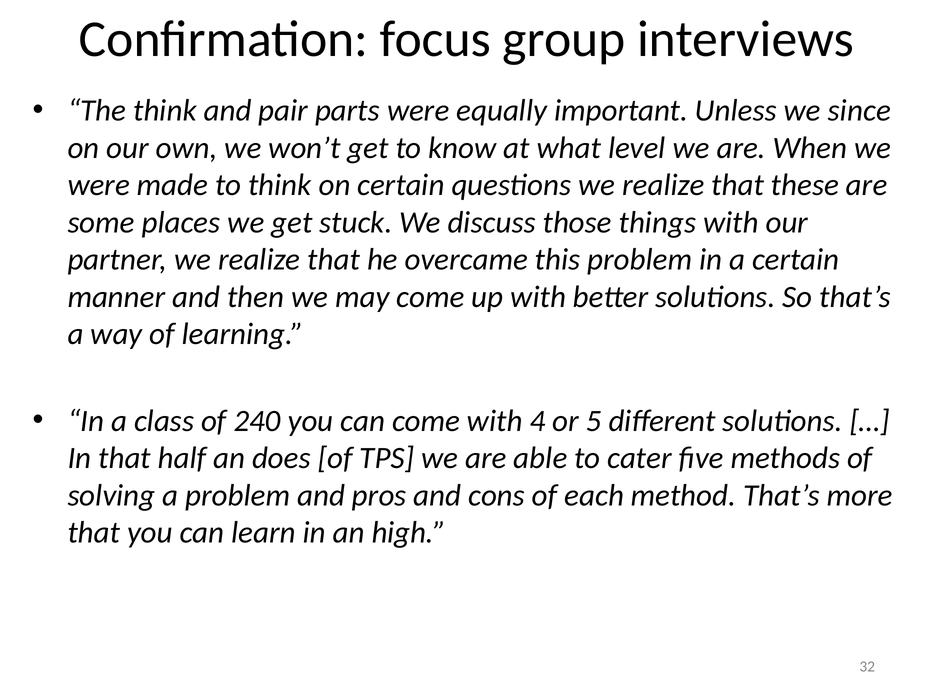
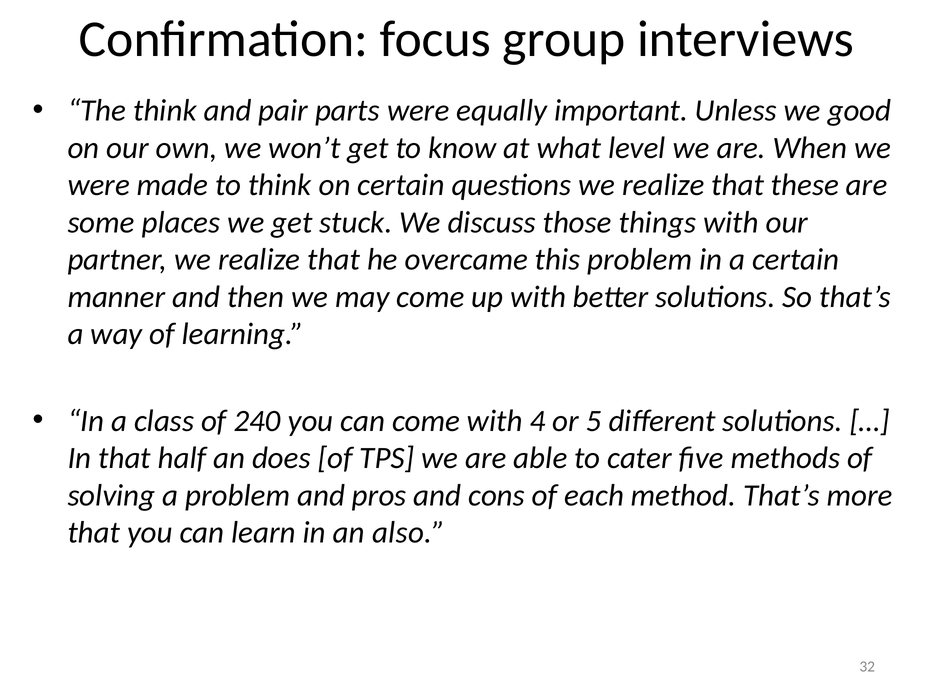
since: since -> good
high: high -> also
